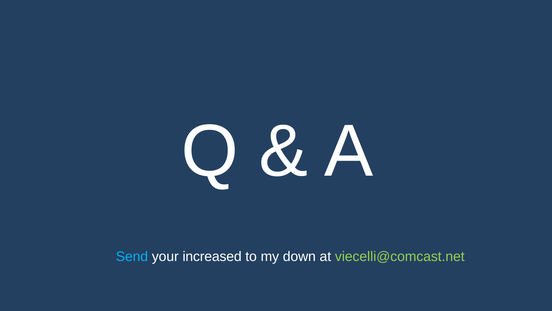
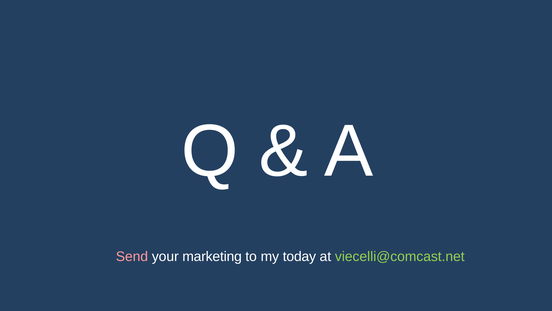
Send colour: light blue -> pink
increased: increased -> marketing
down: down -> today
